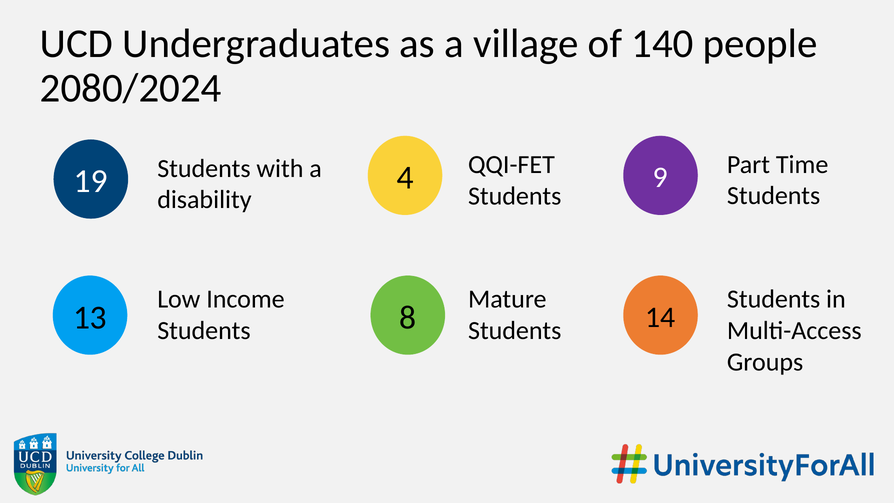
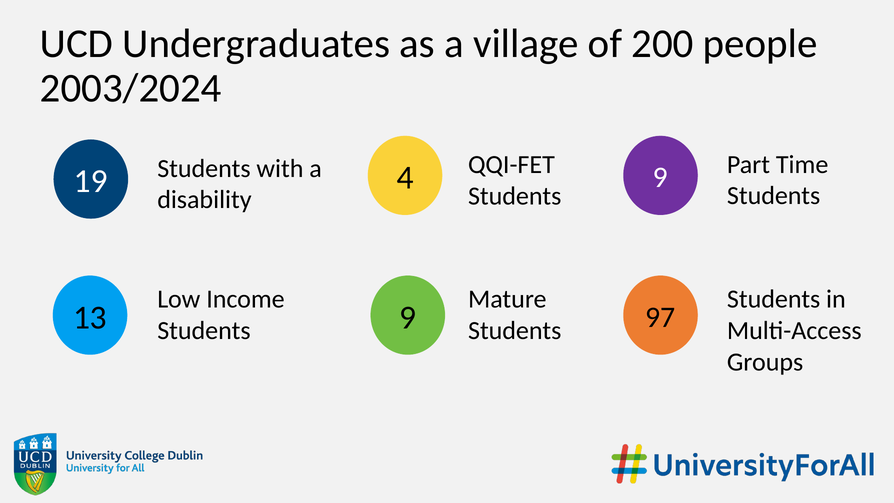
140: 140 -> 200
2080/2024: 2080/2024 -> 2003/2024
8 at (408, 317): 8 -> 9
14: 14 -> 97
